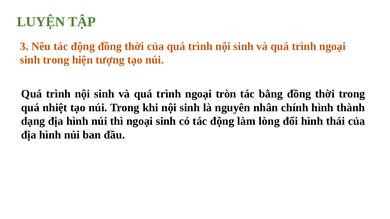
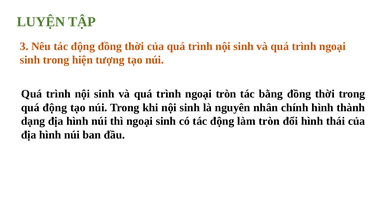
quá nhiệt: nhiệt -> động
làm lòng: lòng -> tròn
